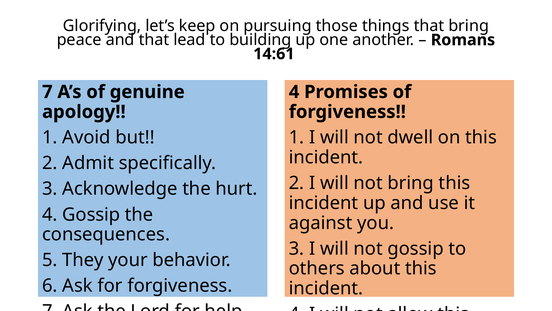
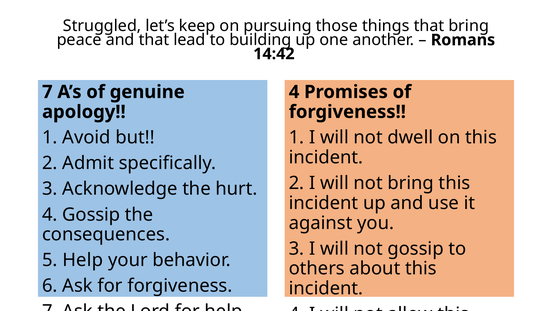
Glorifying: Glorifying -> Struggled
14:61: 14:61 -> 14:42
5 They: They -> Help
